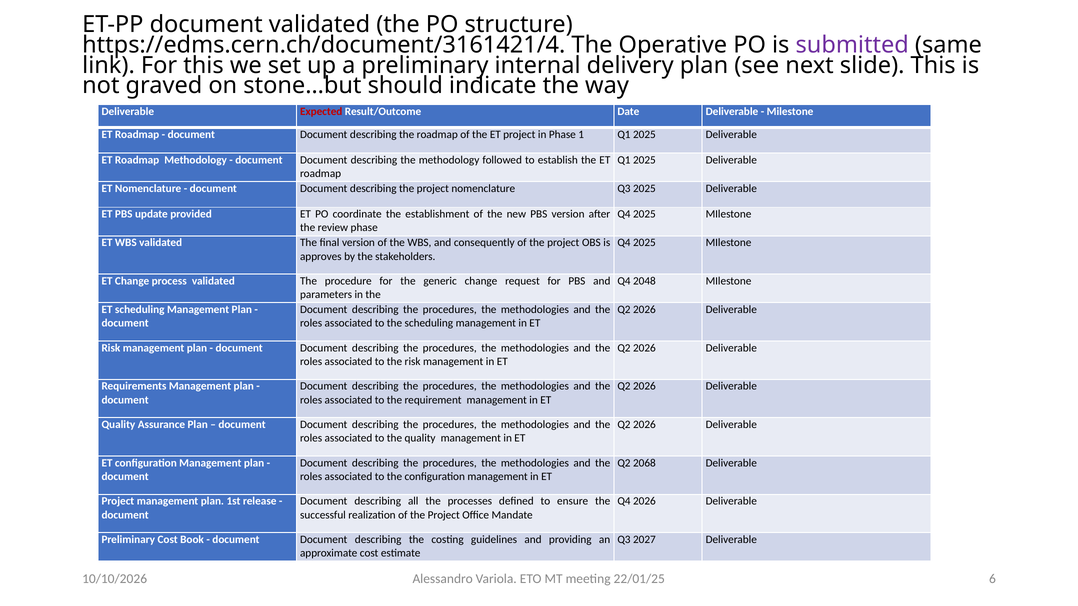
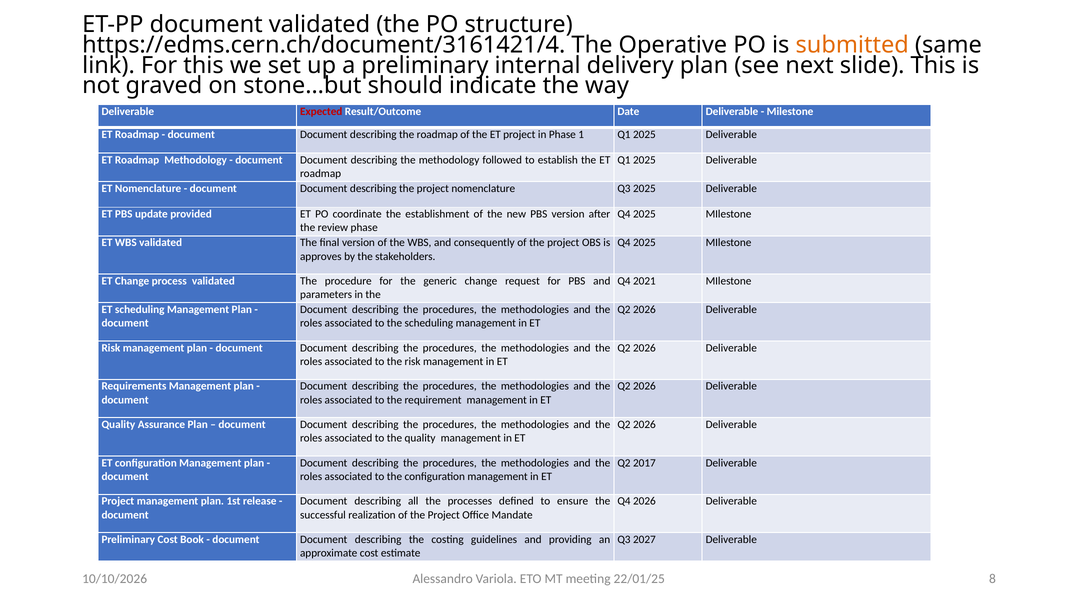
submitted colour: purple -> orange
2048: 2048 -> 2021
2068: 2068 -> 2017
6: 6 -> 8
